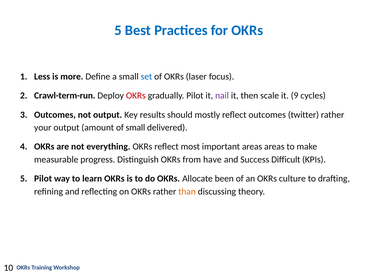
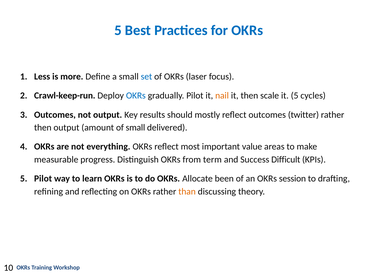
Crawl-term-run: Crawl-term-run -> Crawl-keep-run
OKRs at (136, 96) colour: red -> blue
nail colour: purple -> orange
it 9: 9 -> 5
your at (43, 127): your -> then
important areas: areas -> value
have: have -> term
culture: culture -> session
